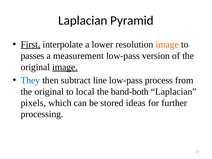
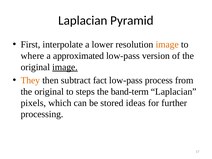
First underline: present -> none
passes: passes -> where
measurement: measurement -> approximated
They colour: blue -> orange
line: line -> fact
local: local -> steps
band-both: band-both -> band-term
